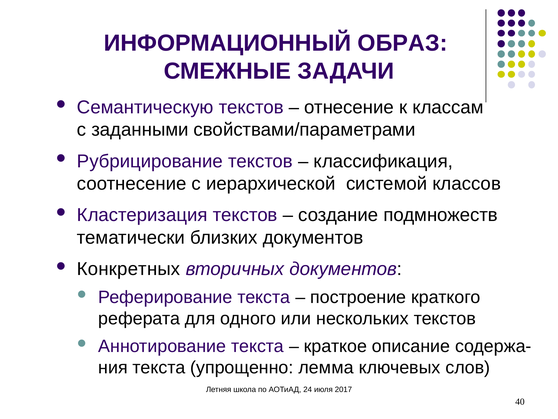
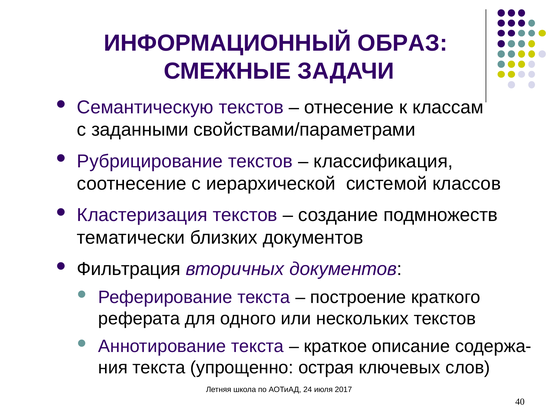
Конкретных: Конкретных -> Фильтрация
лемма: лемма -> острая
